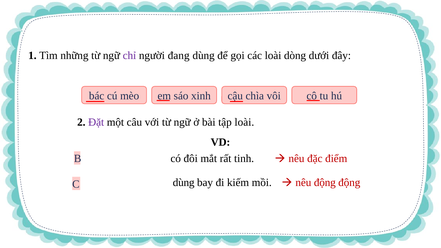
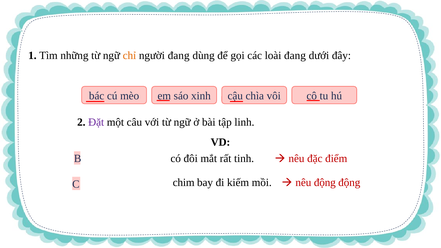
chỉ colour: purple -> orange
loài dòng: dòng -> đang
tập loài: loài -> linh
C dùng: dùng -> chim
